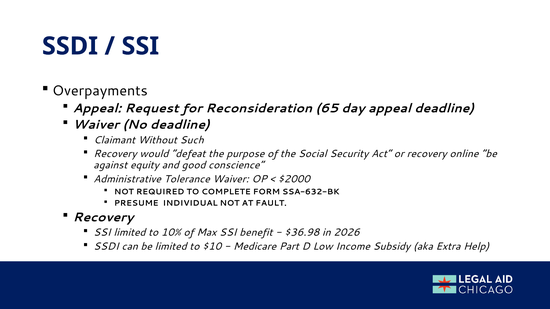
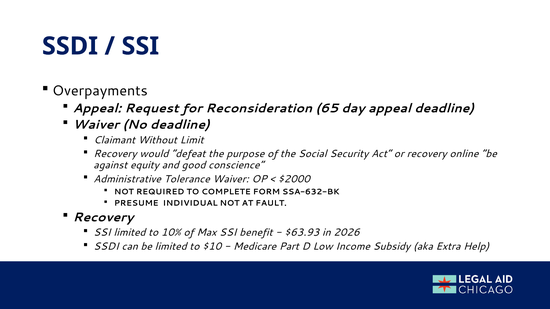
Such: Such -> Limit
$36.98: $36.98 -> $63.93
